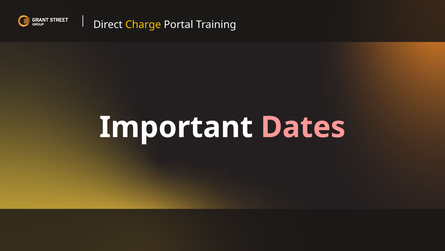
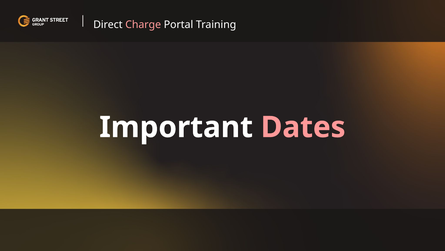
Charge colour: yellow -> pink
